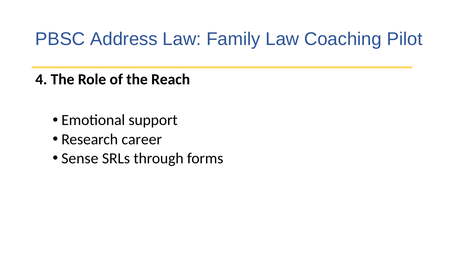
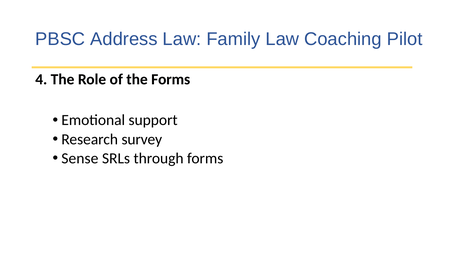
the Reach: Reach -> Forms
career: career -> survey
